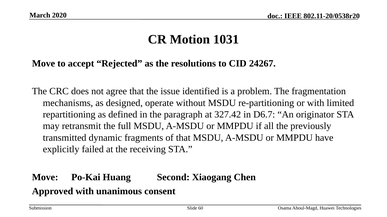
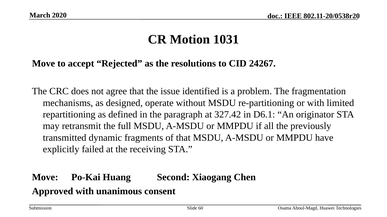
D6.7: D6.7 -> D6.1
